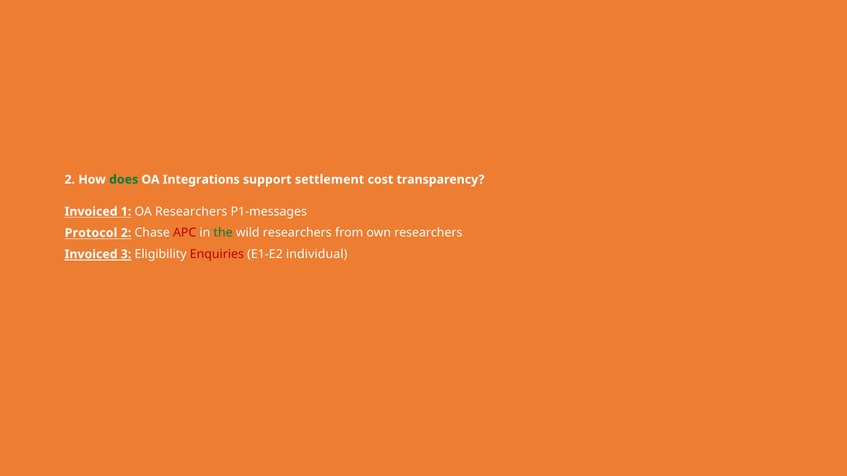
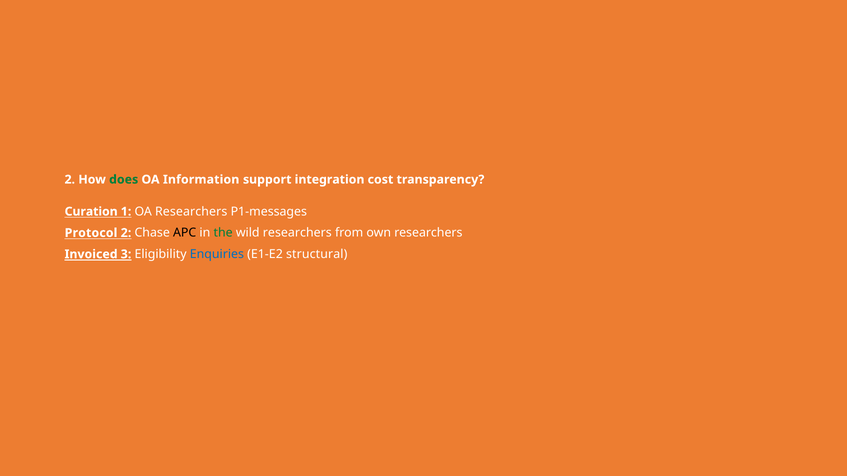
Integrations: Integrations -> Information
settlement: settlement -> integration
Invoiced at (91, 212): Invoiced -> Curation
APC colour: red -> black
Enquiries colour: red -> blue
individual: individual -> structural
